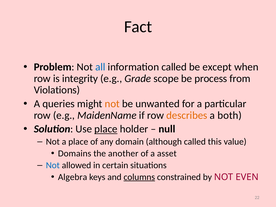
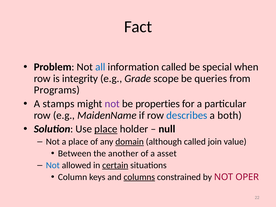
except: except -> special
process: process -> queries
Violations: Violations -> Programs
queries: queries -> stamps
not at (112, 104) colour: orange -> purple
unwanted: unwanted -> properties
describes colour: orange -> blue
domain underline: none -> present
this: this -> join
Domains: Domains -> Between
certain underline: none -> present
Algebra: Algebra -> Column
EVEN: EVEN -> OPER
